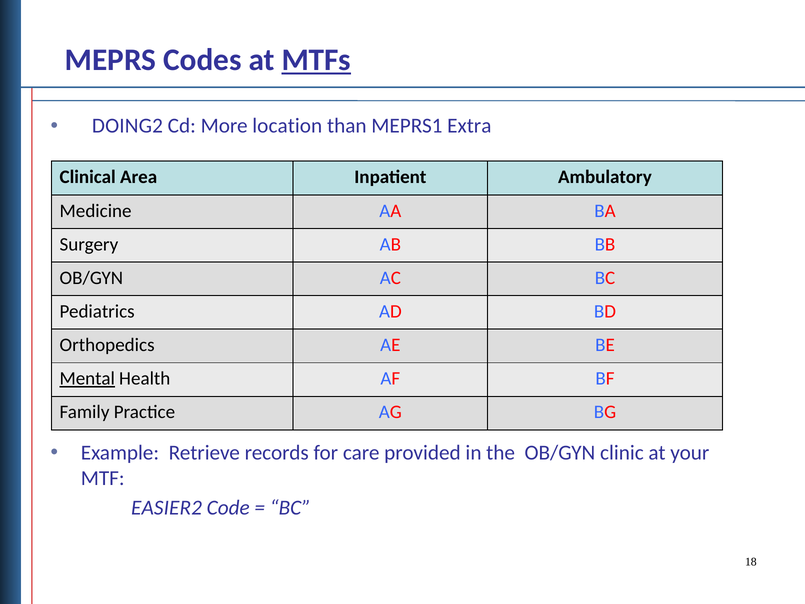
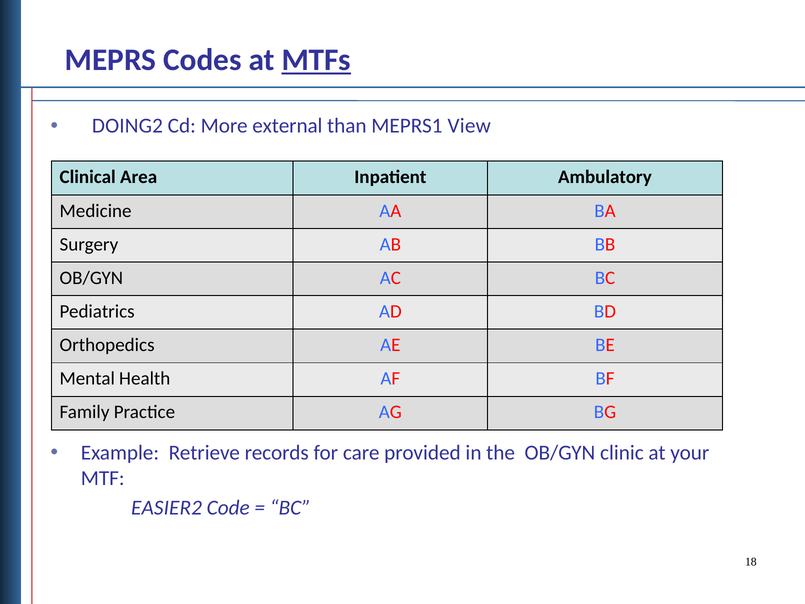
location: location -> external
Extra: Extra -> View
Mental underline: present -> none
